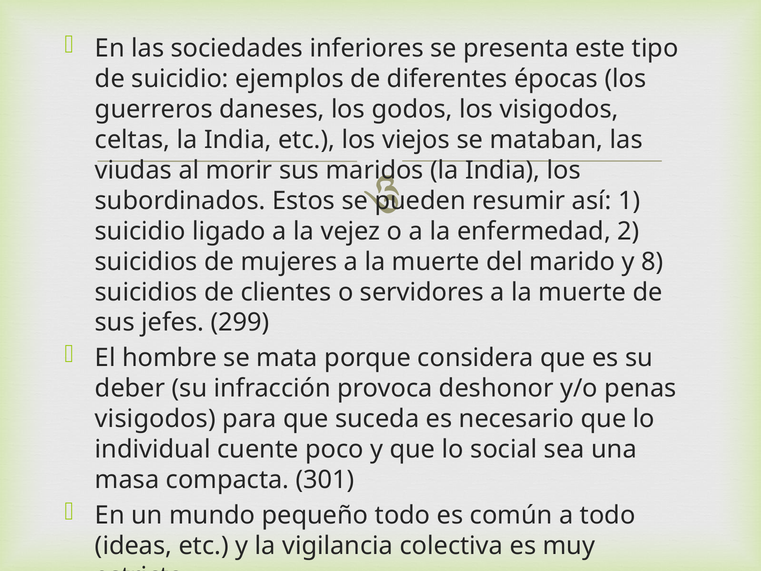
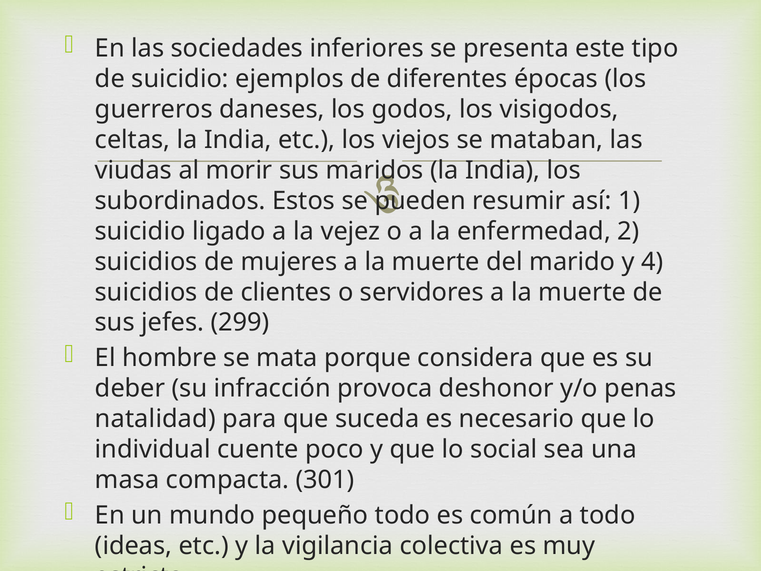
8: 8 -> 4
visigodos at (155, 419): visigodos -> natalidad
